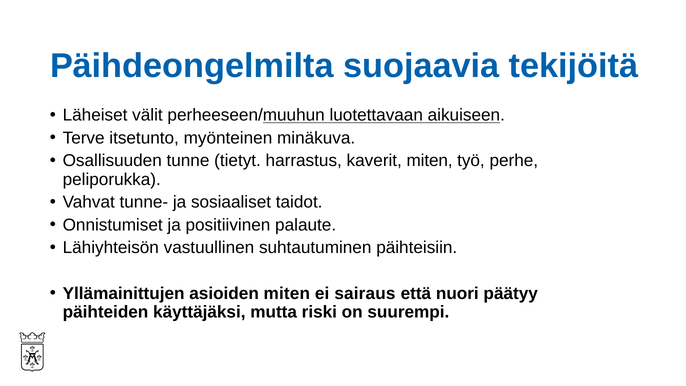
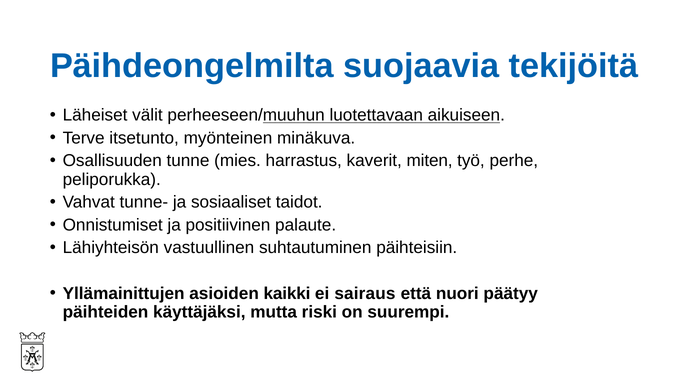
tietyt: tietyt -> mies
asioiden miten: miten -> kaikki
